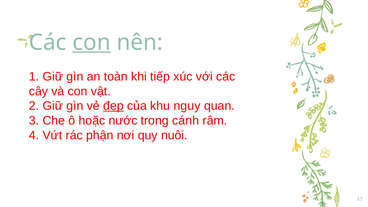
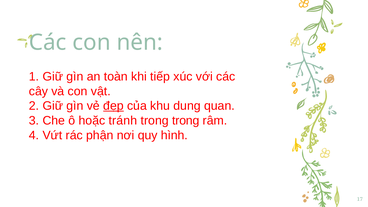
con at (92, 43) underline: present -> none
nguy: nguy -> dung
nước: nước -> tránh
trong cánh: cánh -> trong
nuôi: nuôi -> hình
